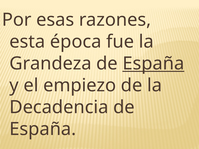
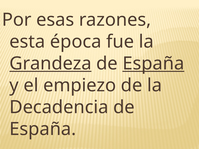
Grandeza underline: none -> present
